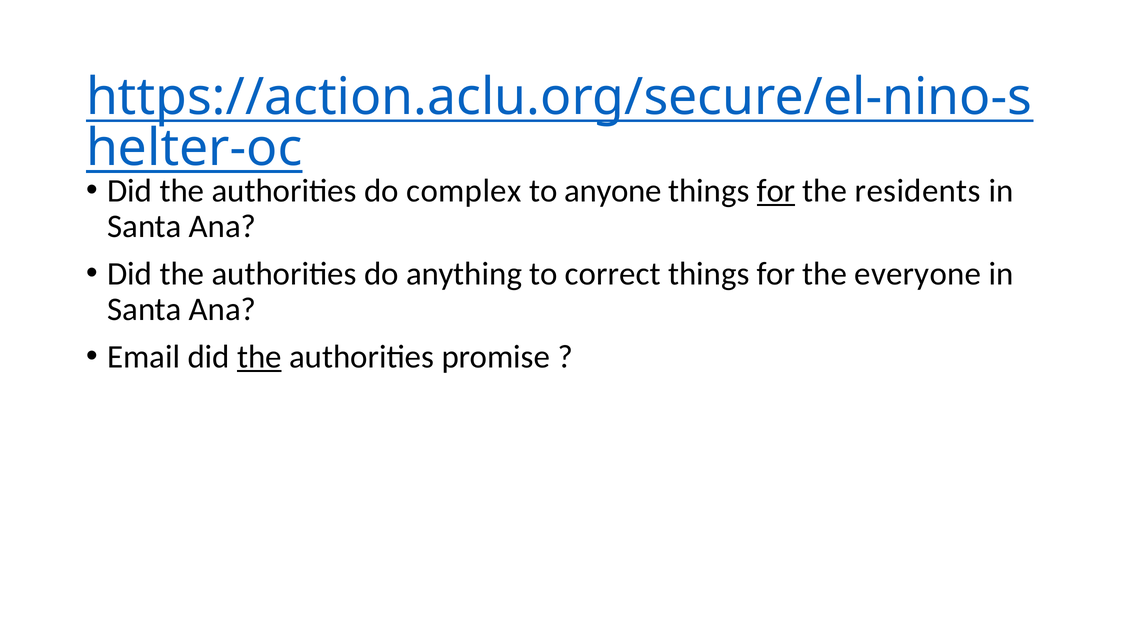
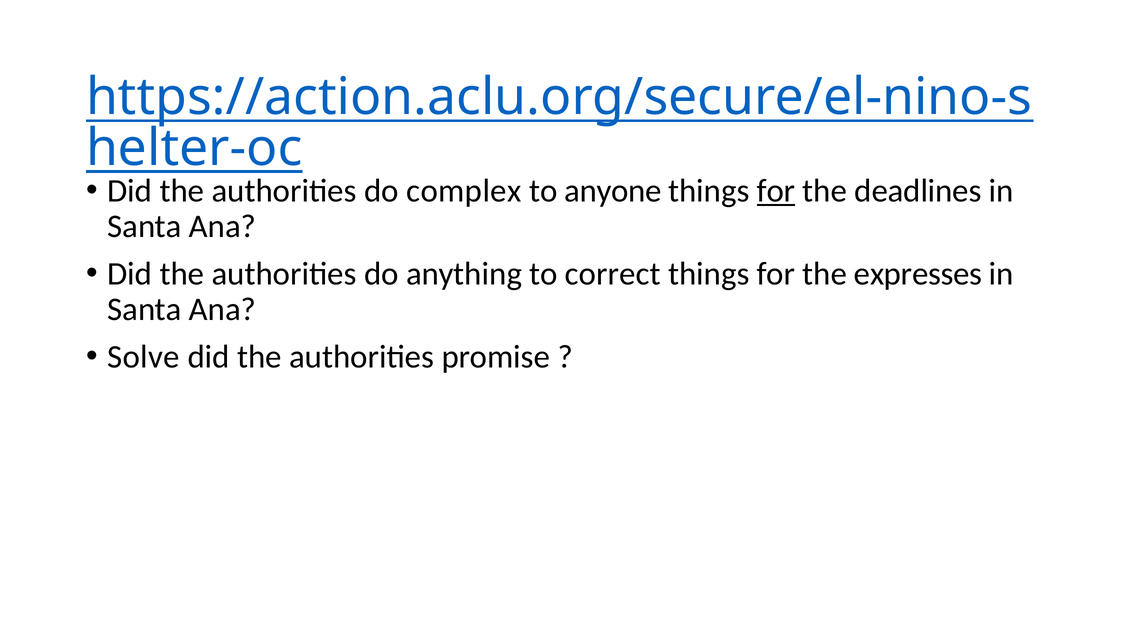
residents: residents -> deadlines
everyone: everyone -> expresses
Email: Email -> Solve
the at (259, 357) underline: present -> none
